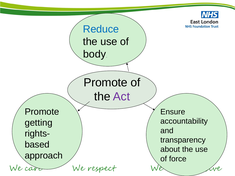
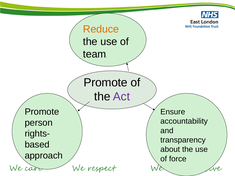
Reduce colour: blue -> orange
body: body -> team
getting: getting -> person
